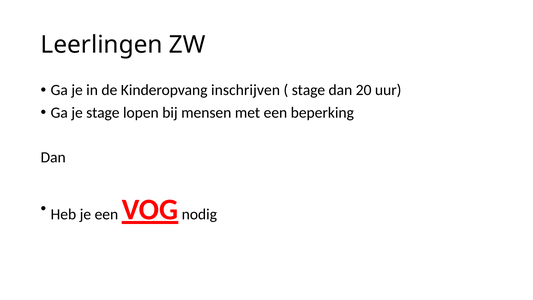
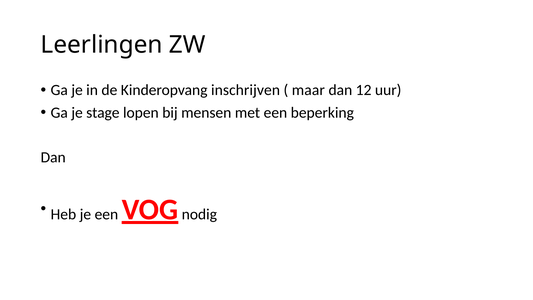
stage at (308, 90): stage -> maar
20: 20 -> 12
